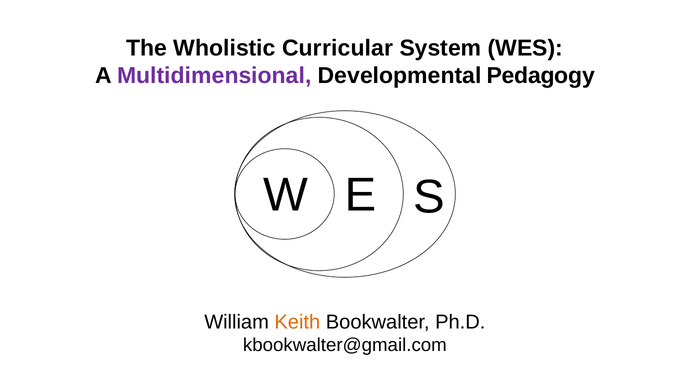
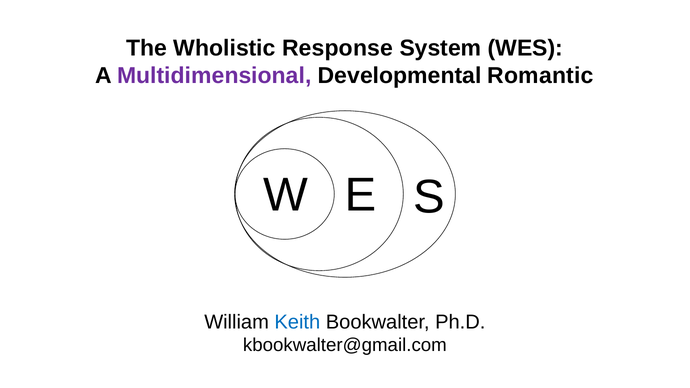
Curricular: Curricular -> Response
Pedagogy: Pedagogy -> Romantic
Keith colour: orange -> blue
